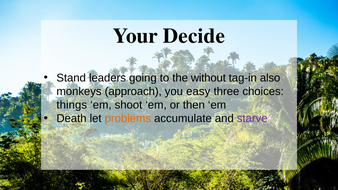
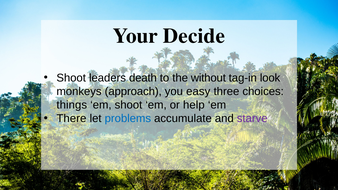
Stand at (71, 78): Stand -> Shoot
going: going -> death
also: also -> look
then: then -> help
Death: Death -> There
problems colour: orange -> blue
